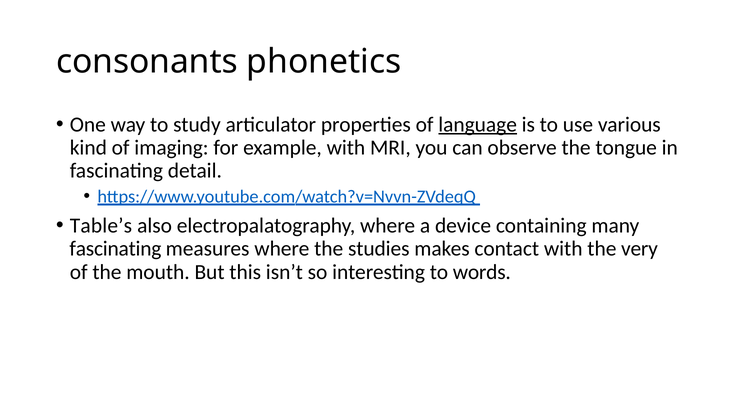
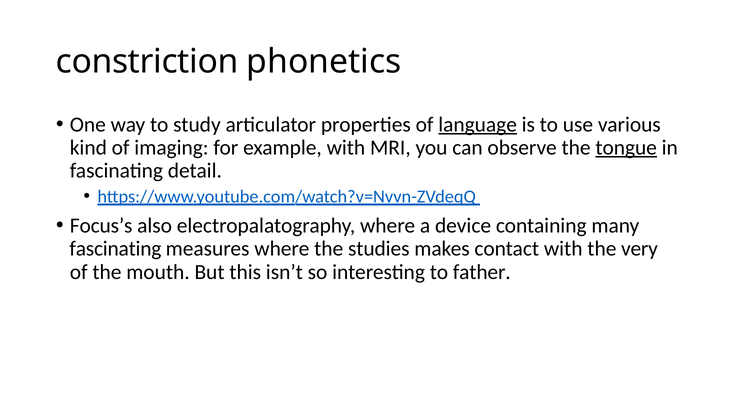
consonants: consonants -> constriction
tongue underline: none -> present
Table’s: Table’s -> Focus’s
words: words -> father
